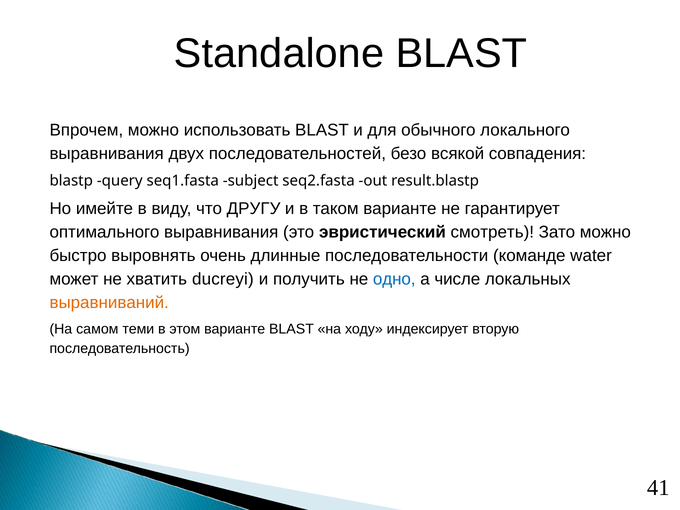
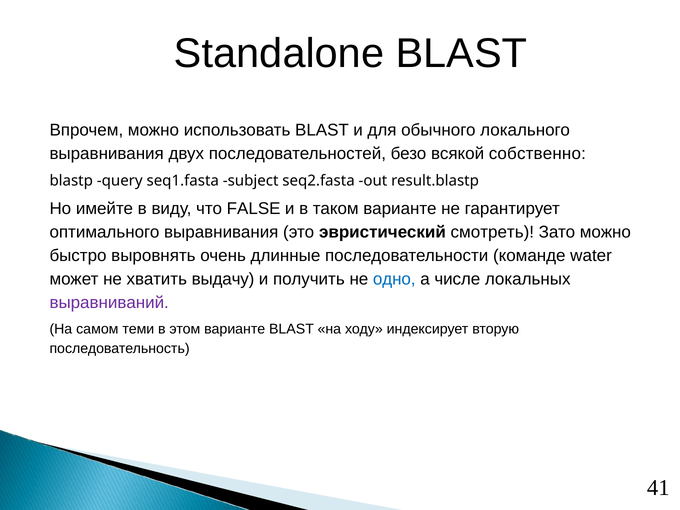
совпадения: совпадения -> собственно
ДРУГУ: ДРУГУ -> FALSE
ducreyi: ducreyi -> выдачу
выравниваний colour: orange -> purple
